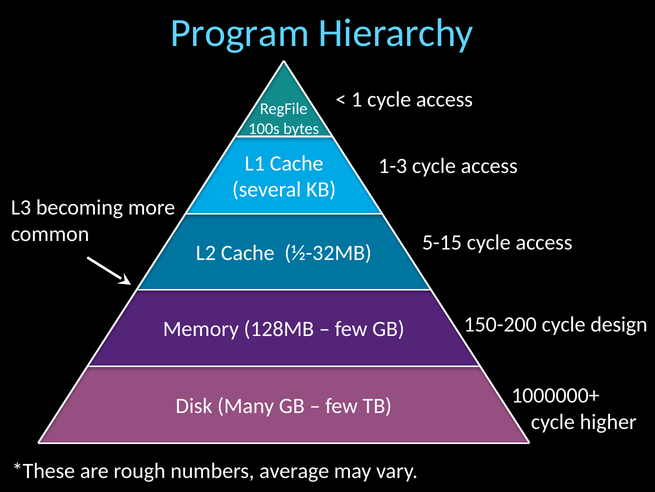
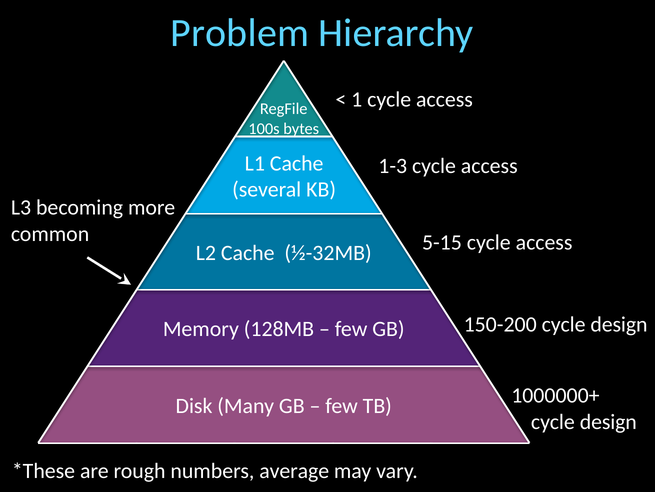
Program: Program -> Problem
higher at (608, 421): higher -> design
